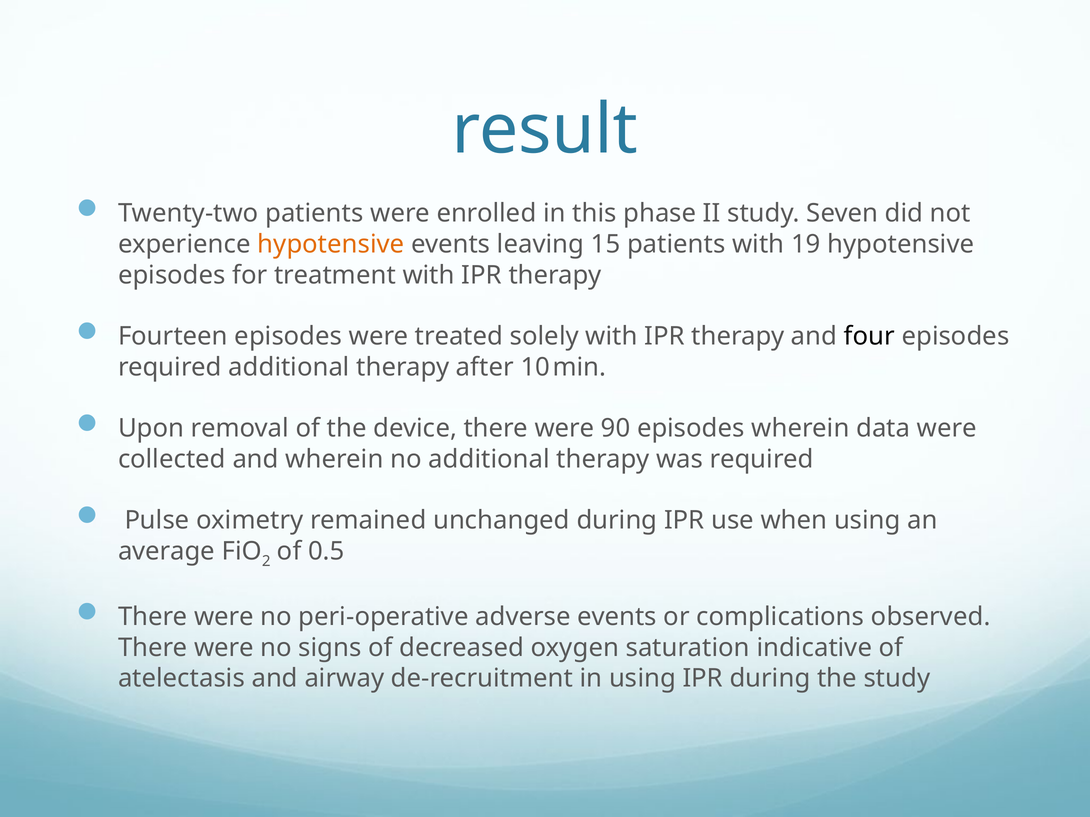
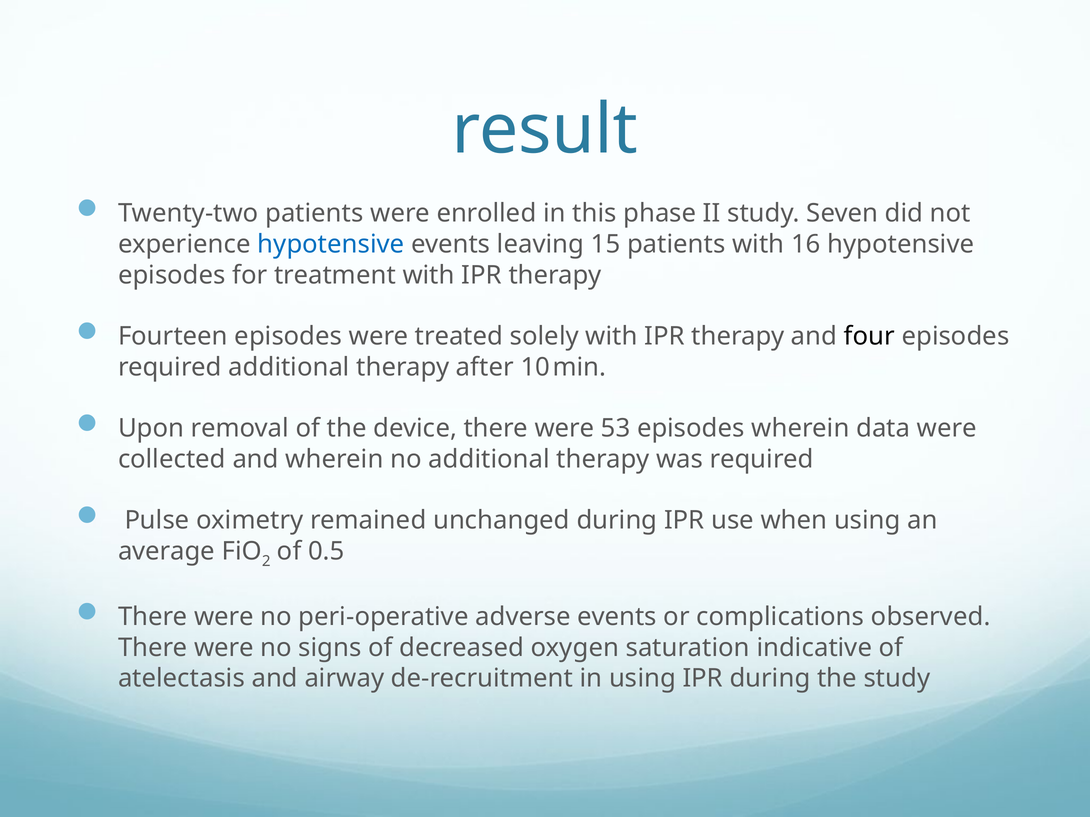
hypotensive at (331, 244) colour: orange -> blue
19: 19 -> 16
90: 90 -> 53
